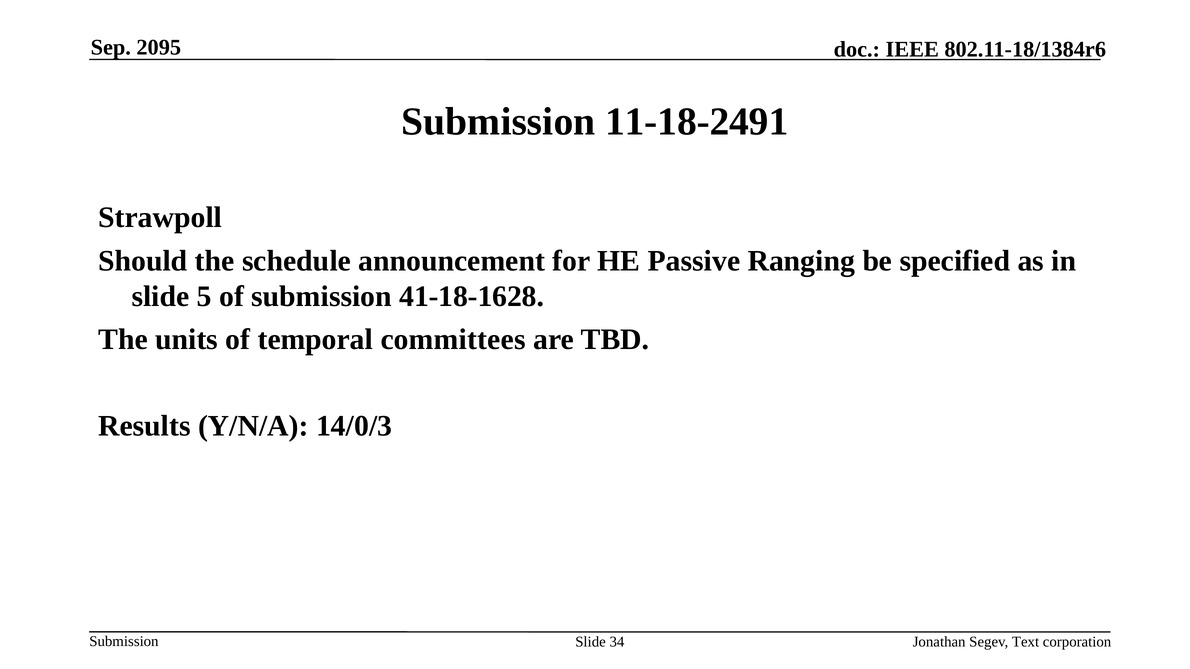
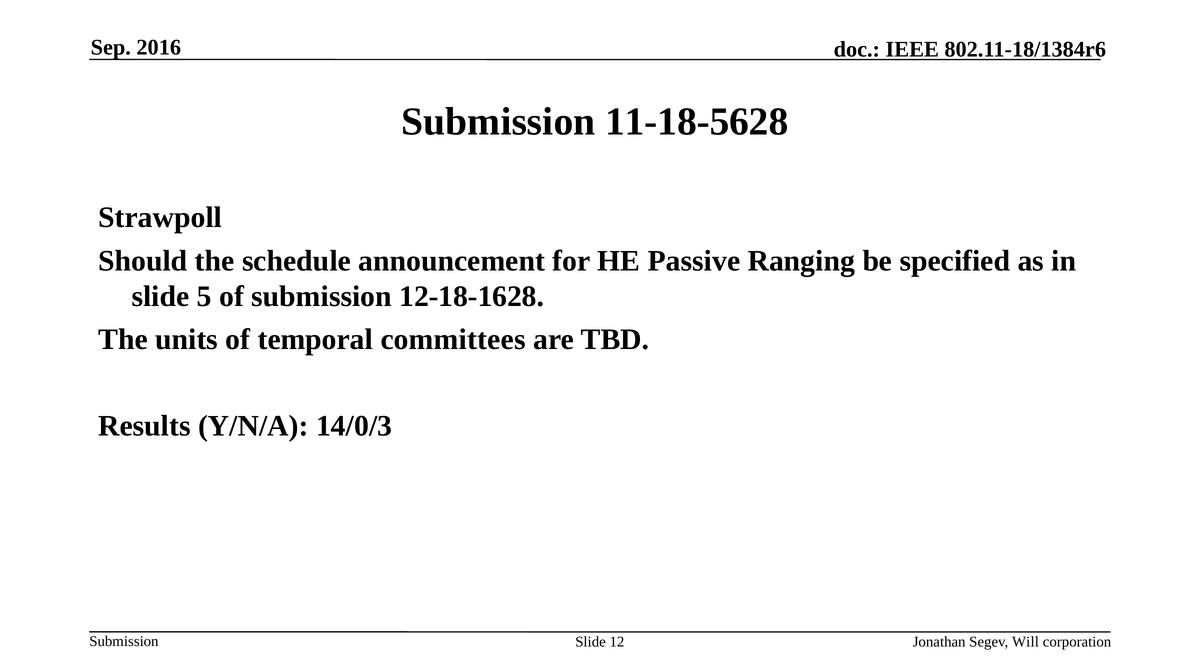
2095: 2095 -> 2016
11-18-2491: 11-18-2491 -> 11-18-5628
41-18-1628: 41-18-1628 -> 12-18-1628
34: 34 -> 12
Text: Text -> Will
